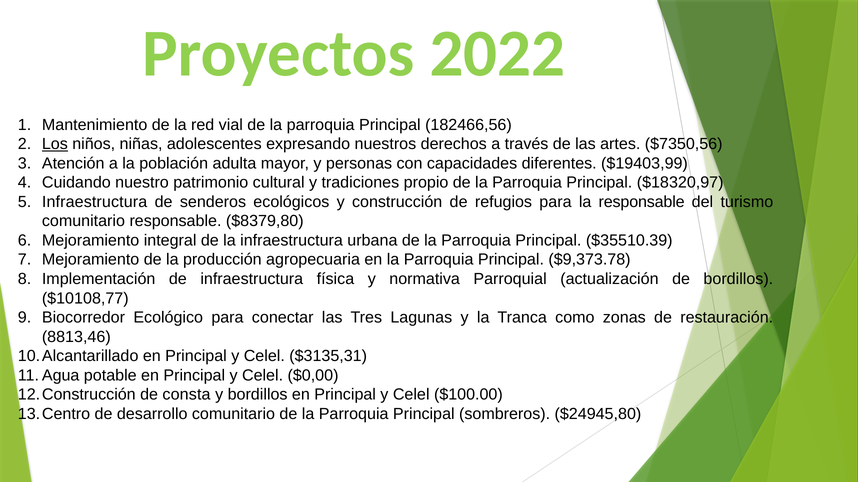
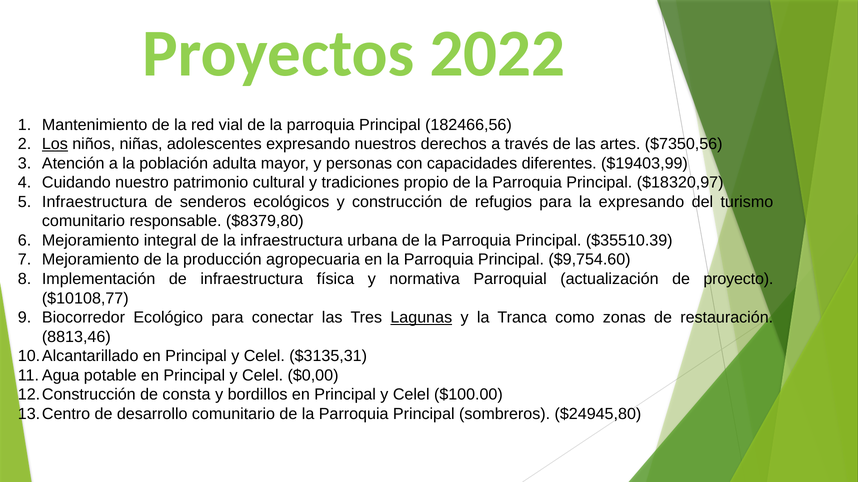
la responsable: responsable -> expresando
$9,373.78: $9,373.78 -> $9,754.60
de bordillos: bordillos -> proyecto
Lagunas underline: none -> present
